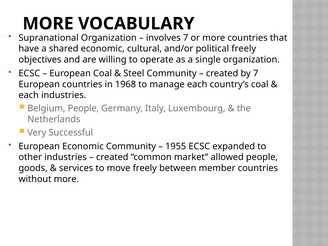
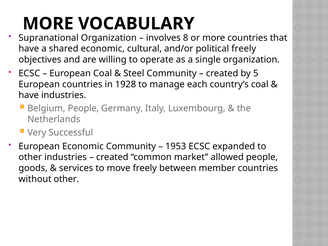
involves 7: 7 -> 8
by 7: 7 -> 5
1968: 1968 -> 1928
each at (29, 95): each -> have
1955: 1955 -> 1953
without more: more -> other
